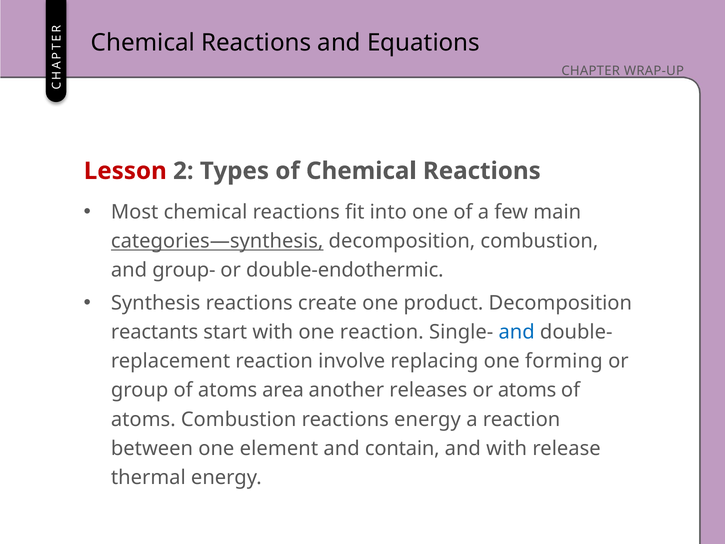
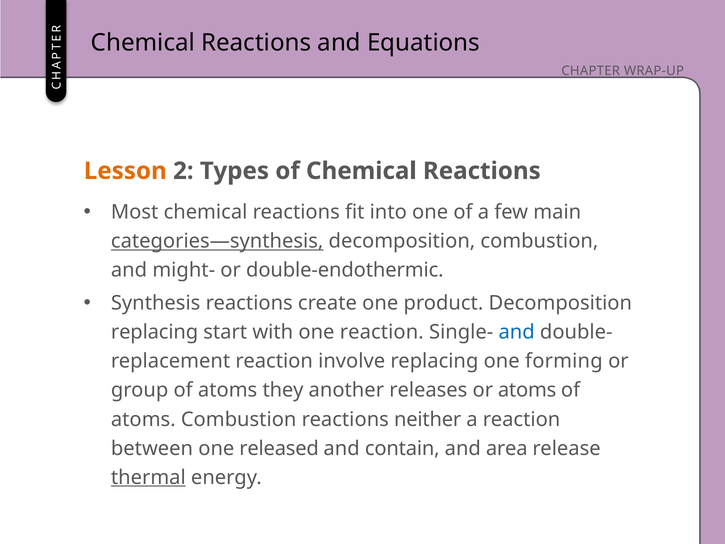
Lesson colour: red -> orange
group-: group- -> might-
reactants at (155, 332): reactants -> replacing
area: area -> they
reactions energy: energy -> neither
element: element -> released
and with: with -> area
thermal underline: none -> present
